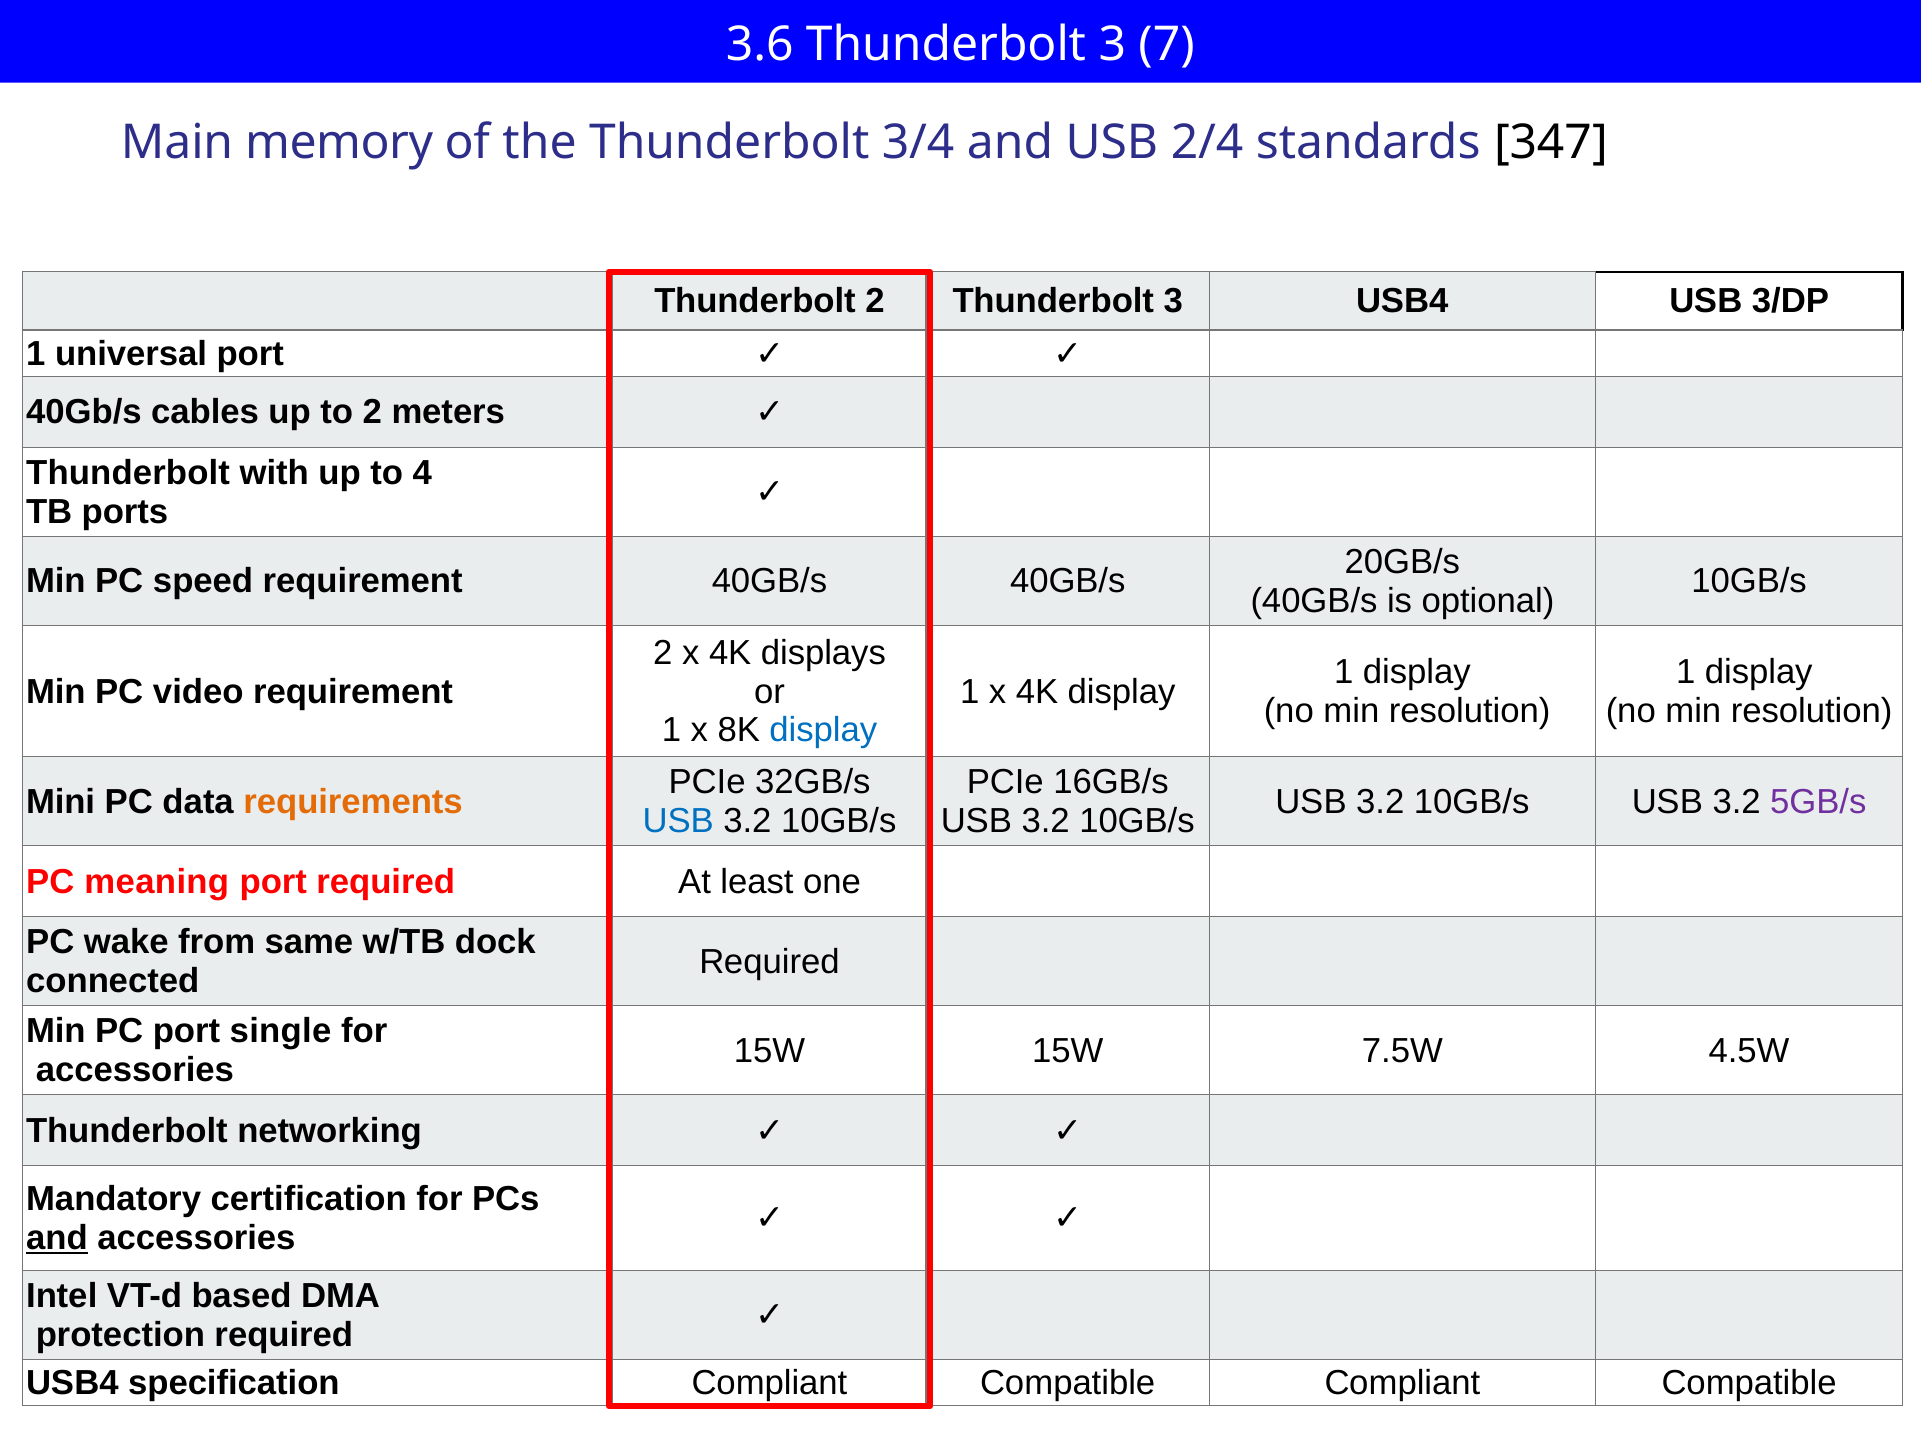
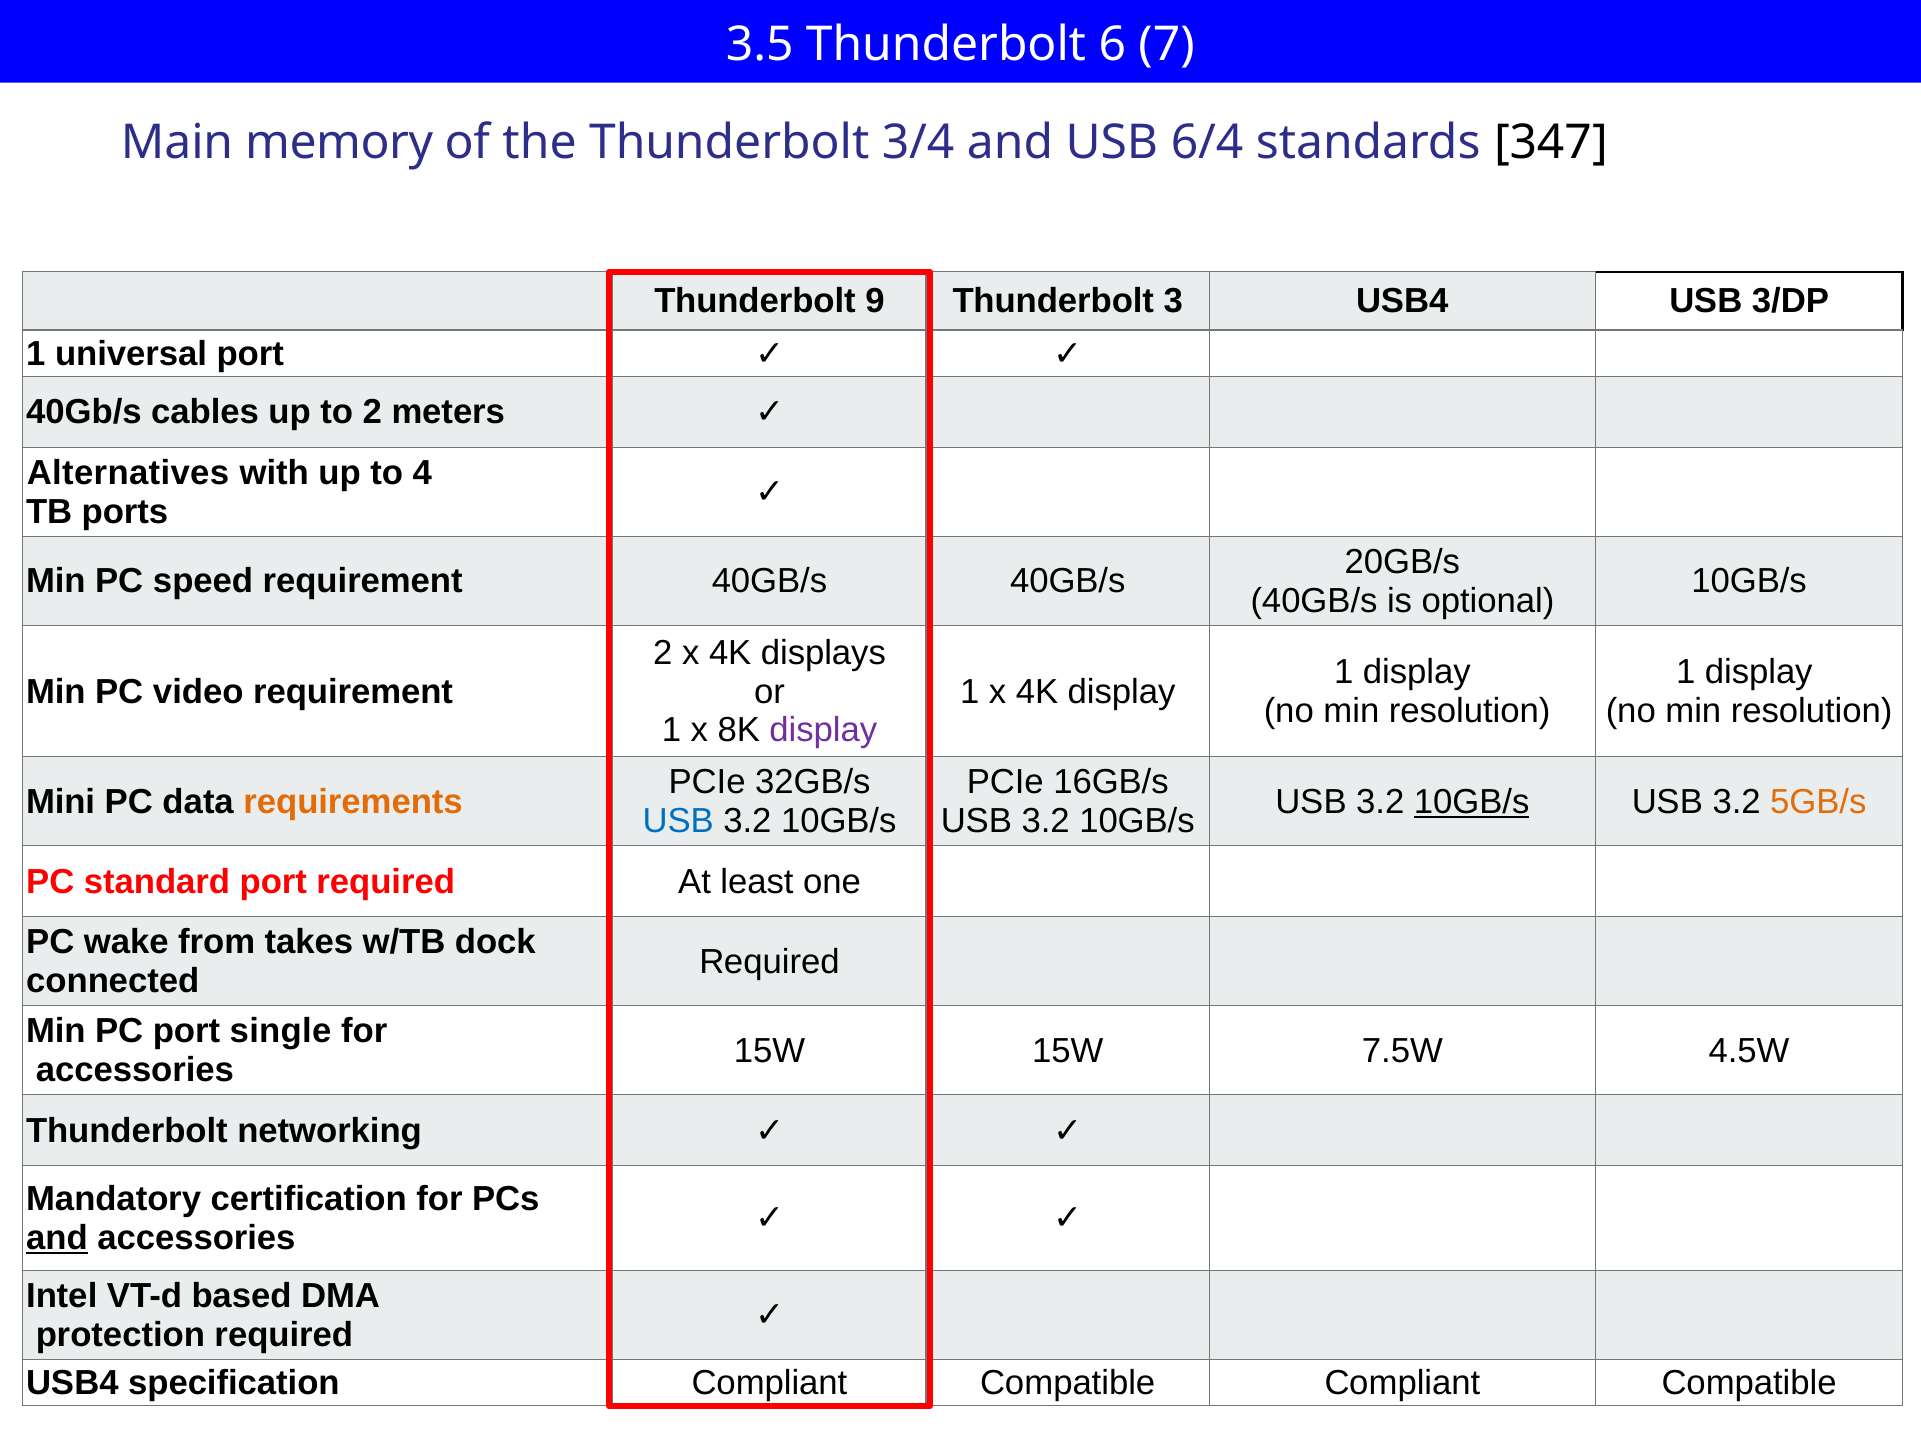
3.6: 3.6 -> 3.5
3 at (1112, 45): 3 -> 6
2/4: 2/4 -> 6/4
Thunderbolt 2: 2 -> 9
Thunderbolt at (128, 473): Thunderbolt -> Alternatives
display at (823, 730) colour: blue -> purple
10GB/s at (1472, 802) underline: none -> present
5GB/s colour: purple -> orange
meaning: meaning -> standard
same: same -> takes
